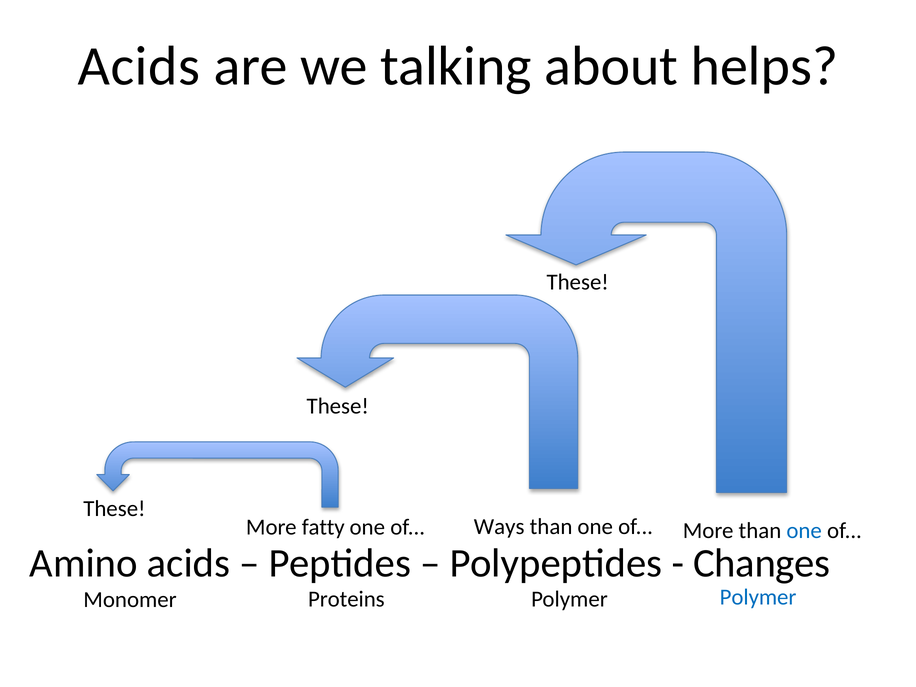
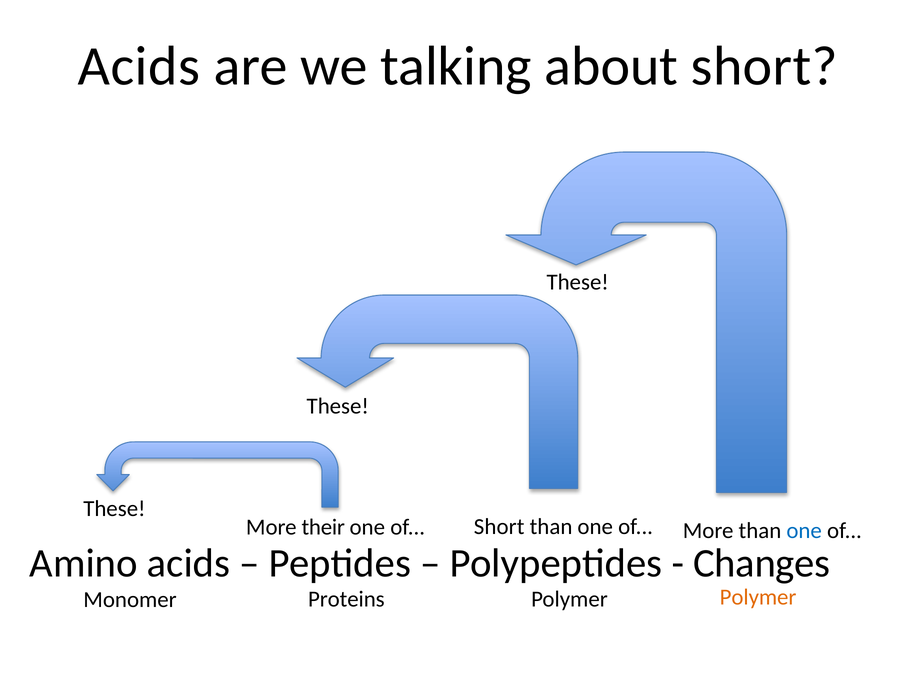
about helps: helps -> short
Ways at (499, 527): Ways -> Short
fatty: fatty -> their
Polymer at (758, 597) colour: blue -> orange
